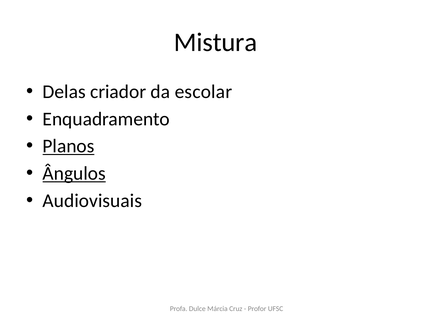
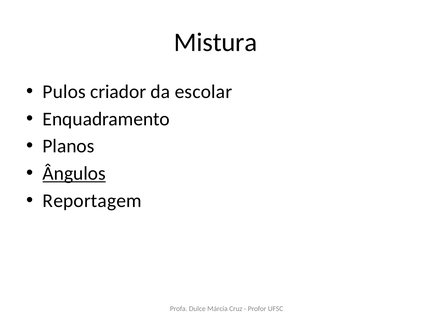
Delas: Delas -> Pulos
Planos underline: present -> none
Audiovisuais: Audiovisuais -> Reportagem
